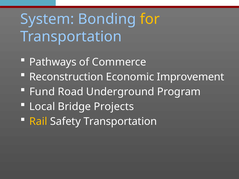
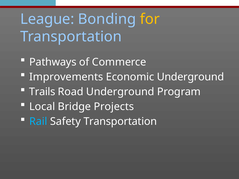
System: System -> League
Reconstruction: Reconstruction -> Improvements
Economic Improvement: Improvement -> Underground
Fund: Fund -> Trails
Rail colour: yellow -> light blue
